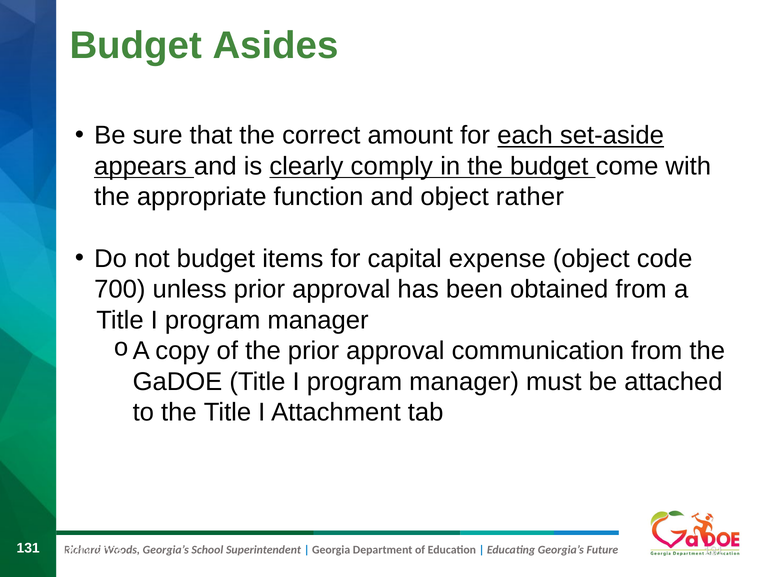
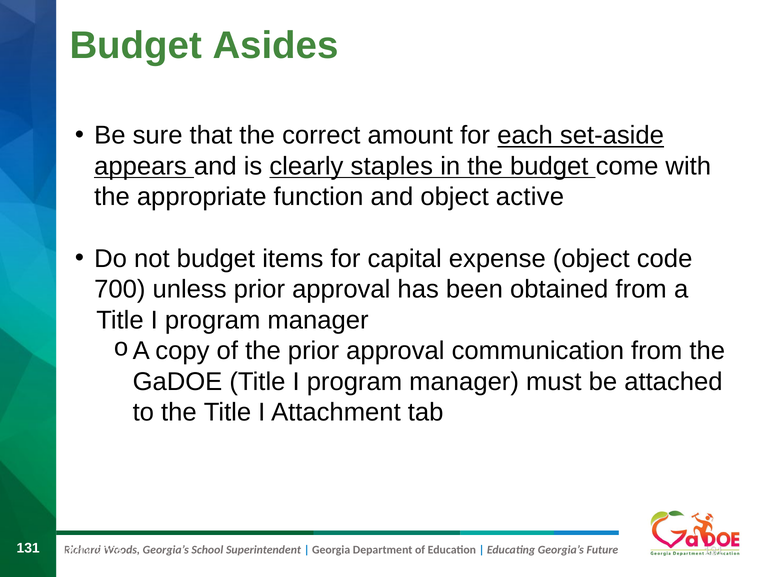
comply: comply -> staples
rather: rather -> active
